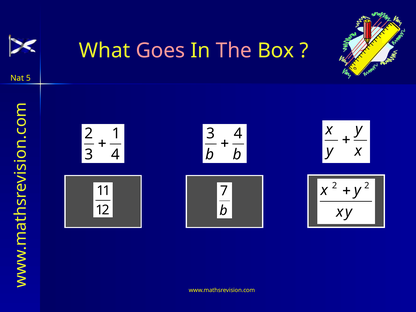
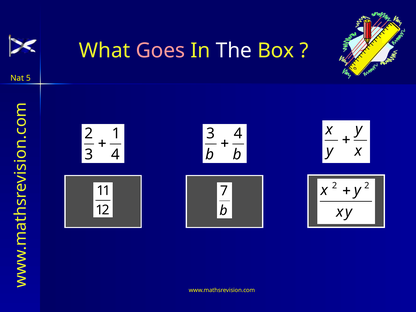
The colour: pink -> white
